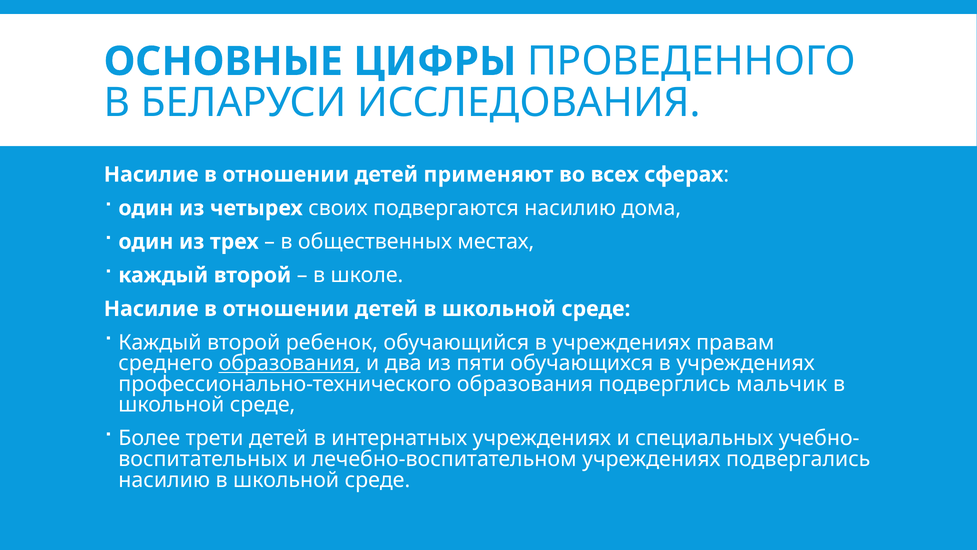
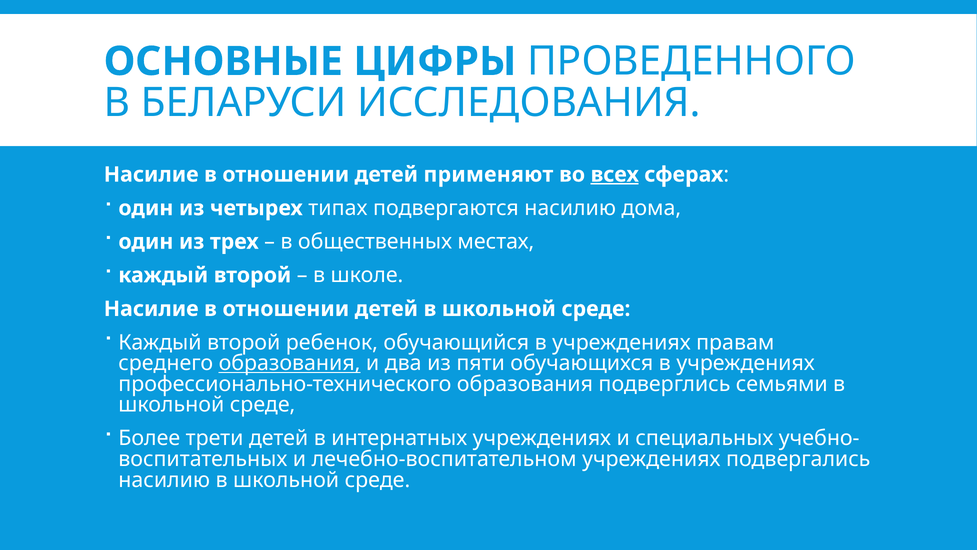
всех underline: none -> present
своих: своих -> типах
мальчик: мальчик -> семьями
